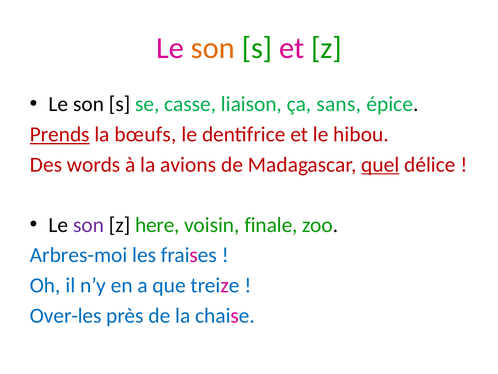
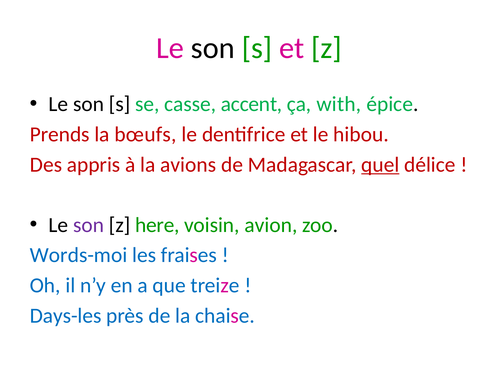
son at (213, 48) colour: orange -> black
liaison: liaison -> accent
sans: sans -> with
Prends underline: present -> none
words: words -> appris
finale: finale -> avion
Arbres-moi: Arbres-moi -> Words-moi
Over-les: Over-les -> Days-les
